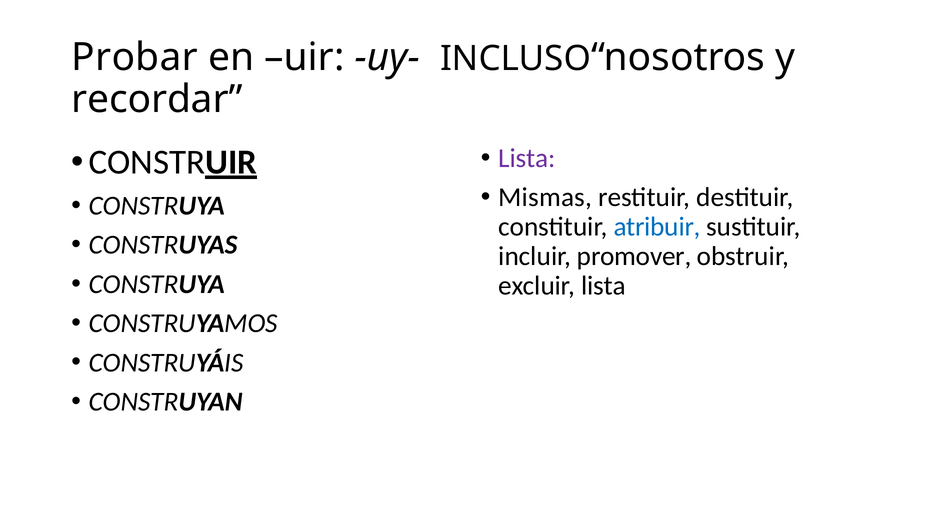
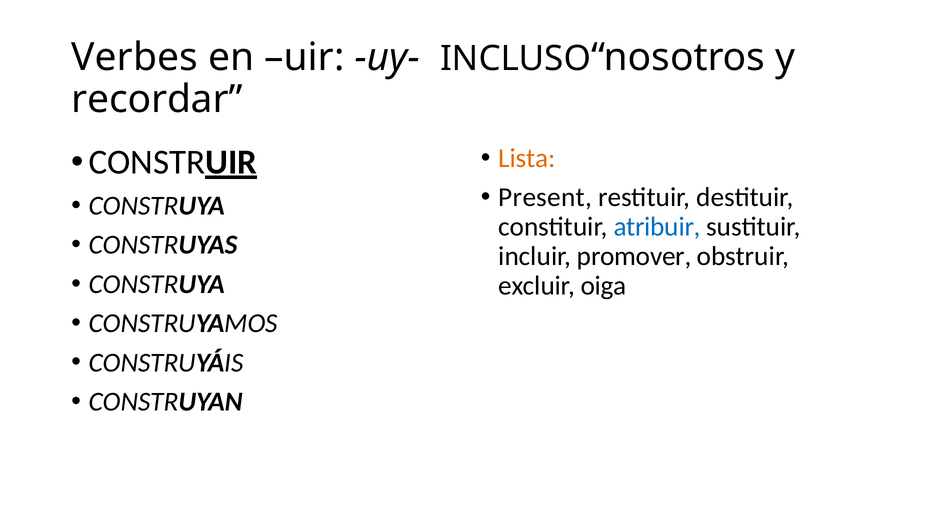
Probar: Probar -> Verbes
Lista at (527, 158) colour: purple -> orange
Mismas: Mismas -> Present
excluir lista: lista -> oiga
